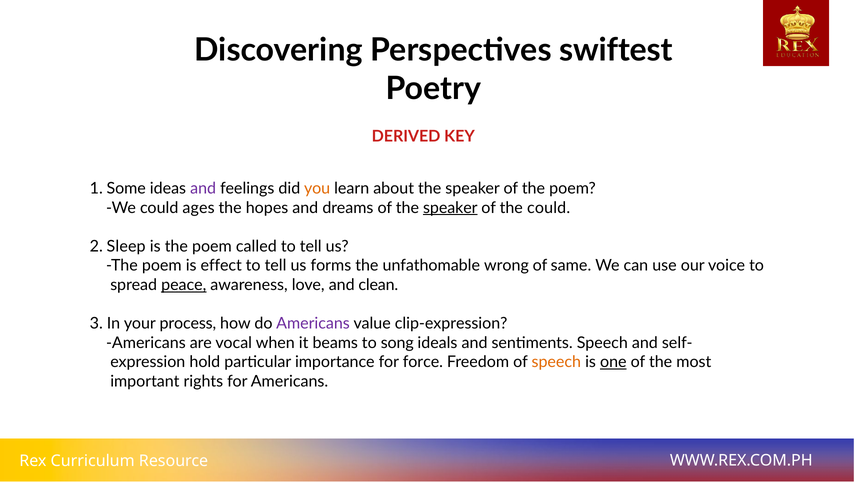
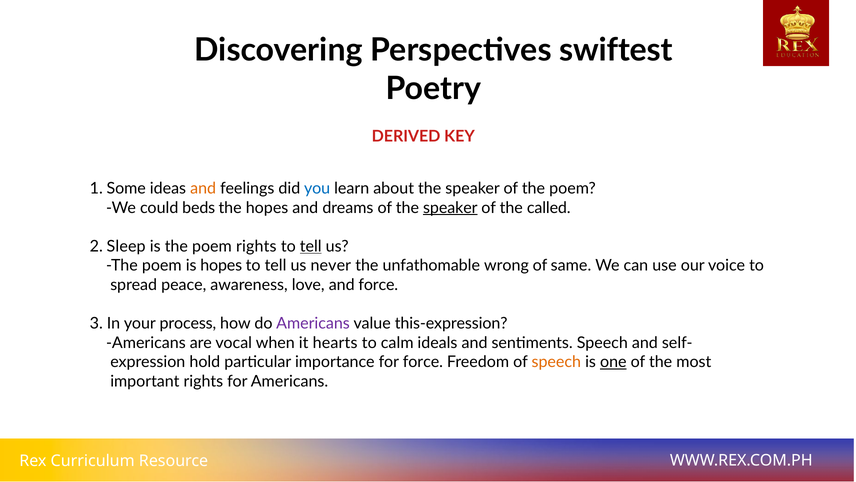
and at (203, 188) colour: purple -> orange
you colour: orange -> blue
ages: ages -> beds
the could: could -> called
poem called: called -> rights
tell at (311, 246) underline: none -> present
is effect: effect -> hopes
forms: forms -> never
peace underline: present -> none
and clean: clean -> force
clip-expression: clip-expression -> this-expression
beams: beams -> hearts
song: song -> calm
